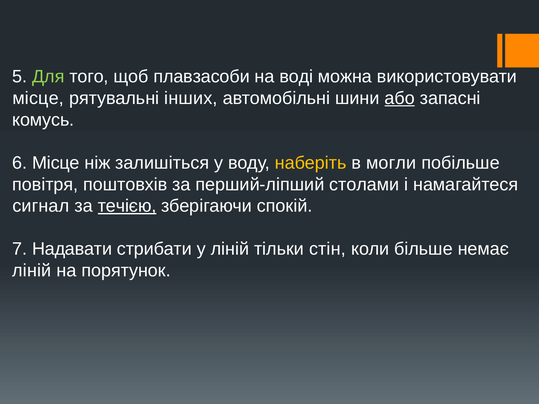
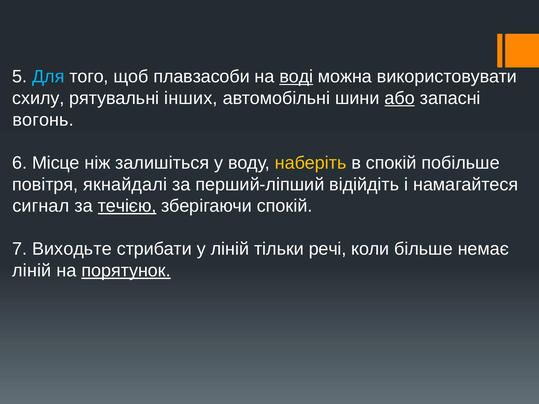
Для colour: light green -> light blue
воді underline: none -> present
місце at (38, 98): місце -> схилу
комусь: комусь -> вогонь
в могли: могли -> спокій
поштовхів: поштовхів -> якнайдалі
столами: столами -> відійдіть
Надавати: Надавати -> Виходьте
стін: стін -> речі
порятунок underline: none -> present
